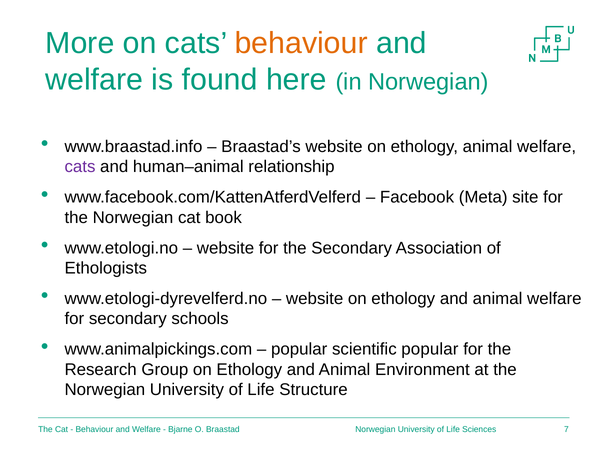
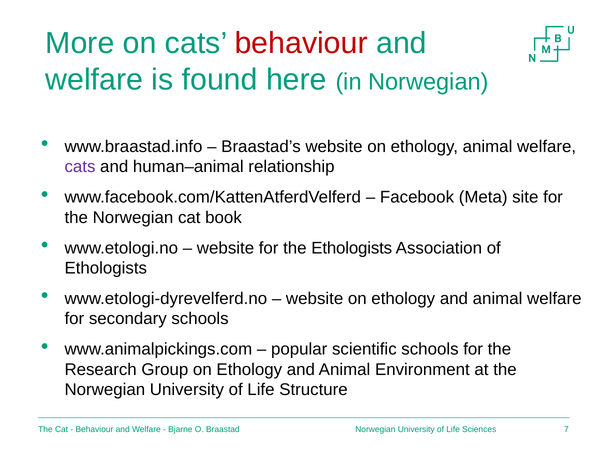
behaviour at (301, 43) colour: orange -> red
the Secondary: Secondary -> Ethologists
scientific popular: popular -> schools
